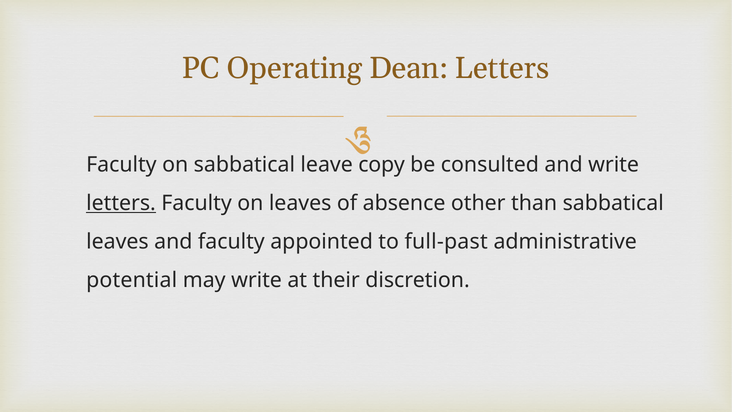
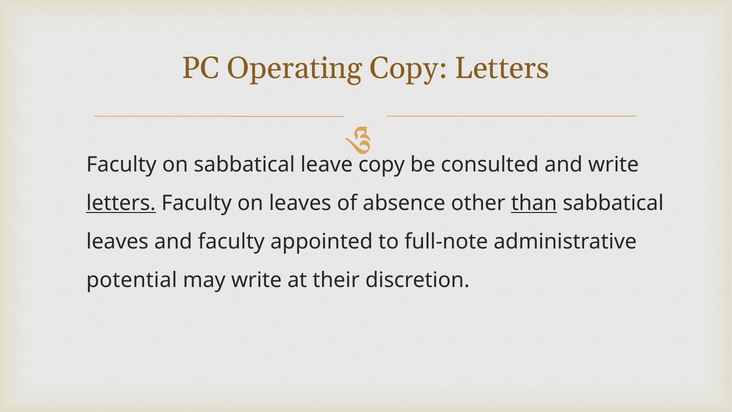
Operating Dean: Dean -> Copy
than underline: none -> present
full-past: full-past -> full-note
